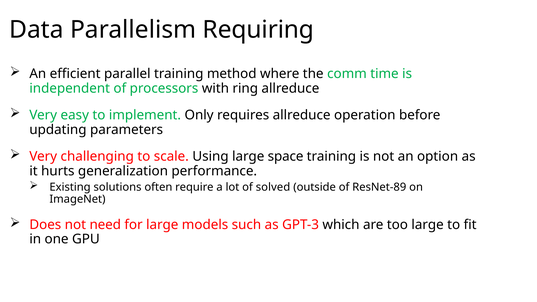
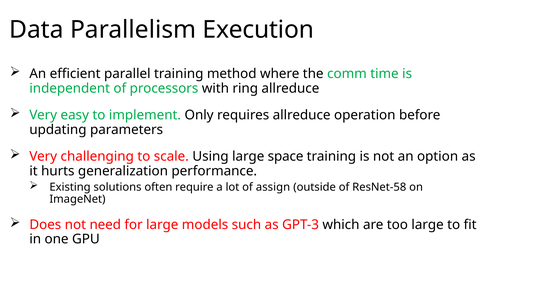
Requiring: Requiring -> Execution
solved: solved -> assign
ResNet-89: ResNet-89 -> ResNet-58
